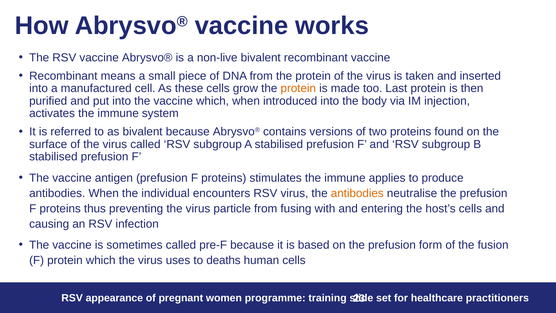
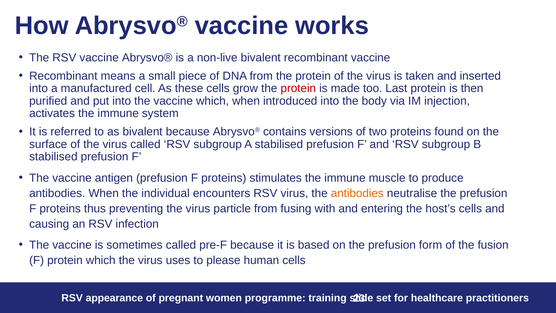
protein at (298, 88) colour: orange -> red
applies: applies -> muscle
deaths: deaths -> please
